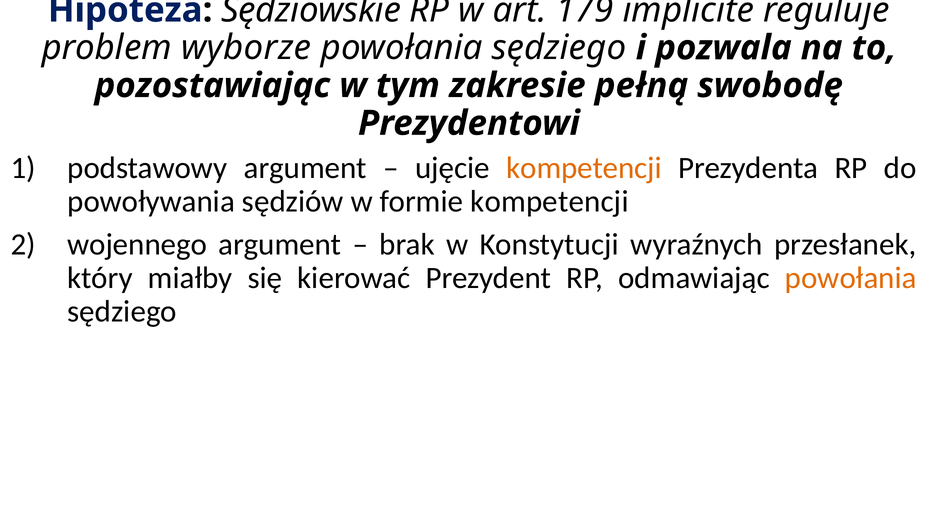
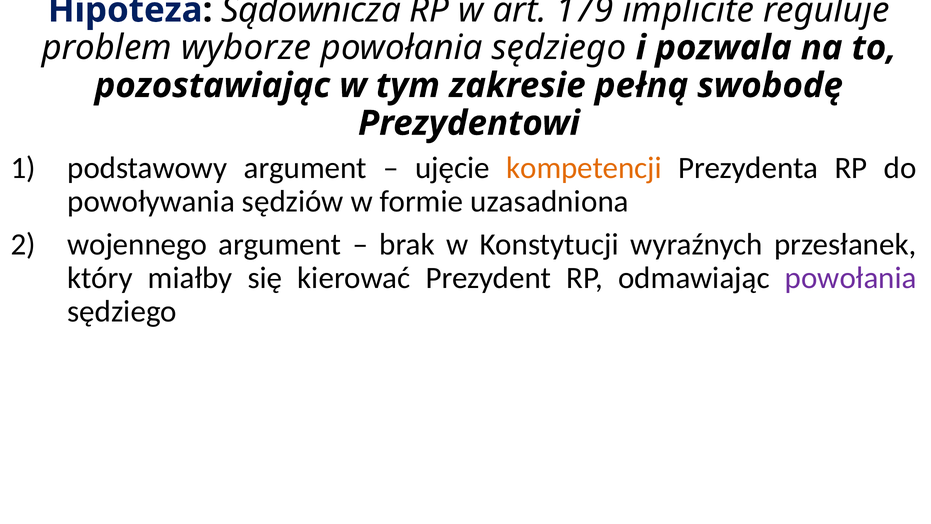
Sędziowskie: Sędziowskie -> Sądownicza
formie kompetencji: kompetencji -> uzasadniona
powołania at (851, 278) colour: orange -> purple
